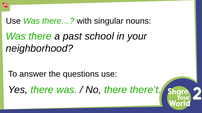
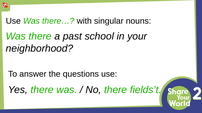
there’t: there’t -> fields’t
